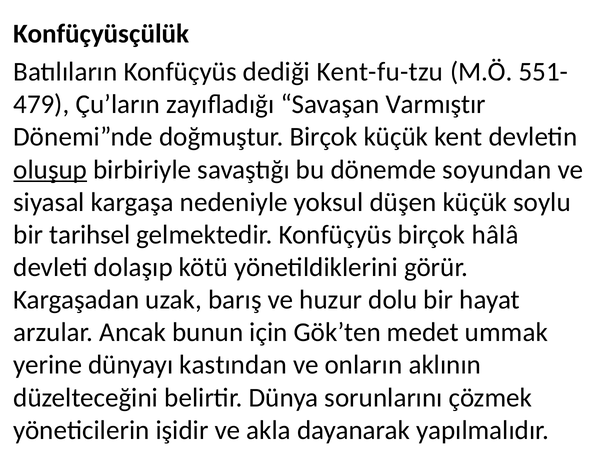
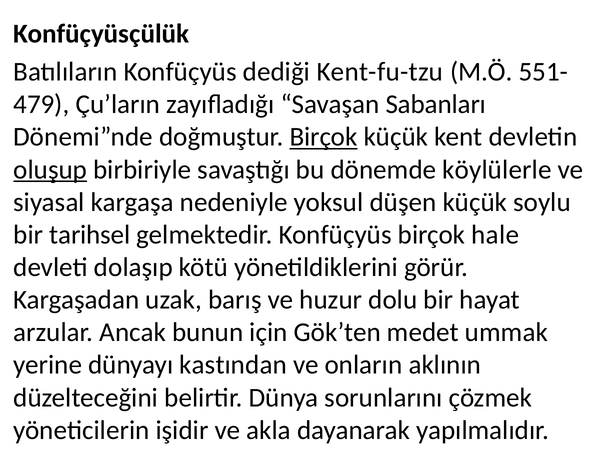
Varmıştır: Varmıştır -> Sabanları
Birçok at (324, 137) underline: none -> present
soyundan: soyundan -> köylülerle
hâlâ: hâlâ -> hale
